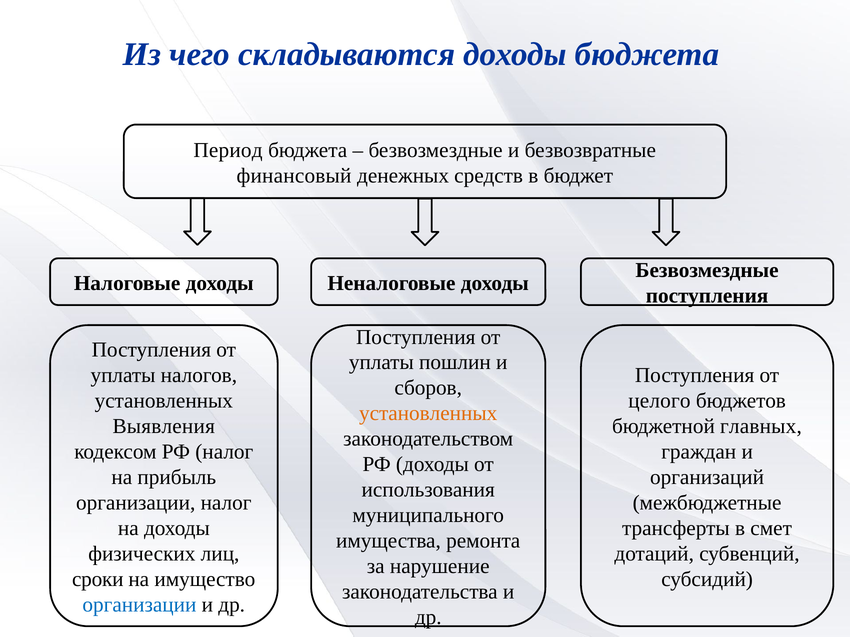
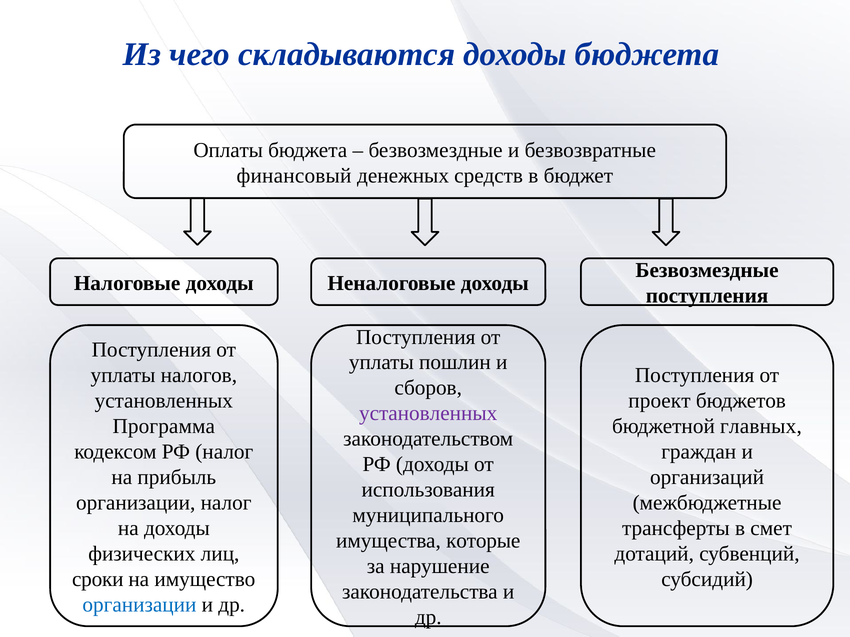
Период: Период -> Оплаты
целого: целого -> проект
установленных at (428, 414) colour: orange -> purple
Выявления: Выявления -> Программа
ремонта: ремонта -> которые
